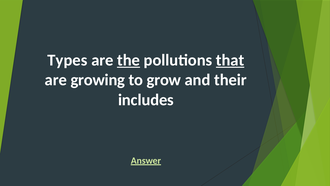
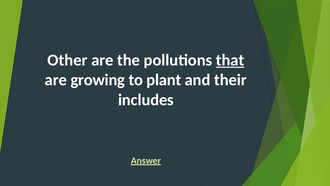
Types: Types -> Other
the underline: present -> none
grow: grow -> plant
